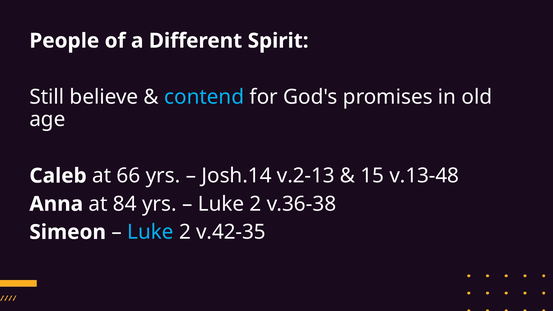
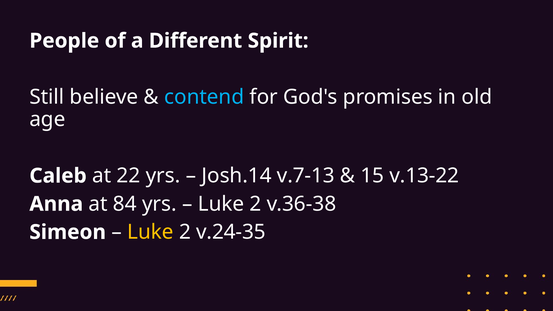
66: 66 -> 22
v.2-13: v.2-13 -> v.7-13
v.13-48: v.13-48 -> v.13-22
Luke at (150, 232) colour: light blue -> yellow
v.42-35: v.42-35 -> v.24-35
